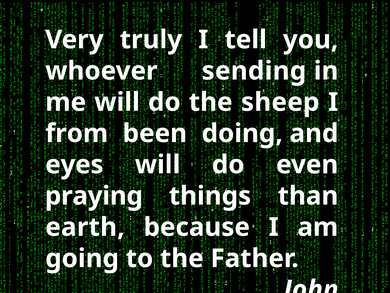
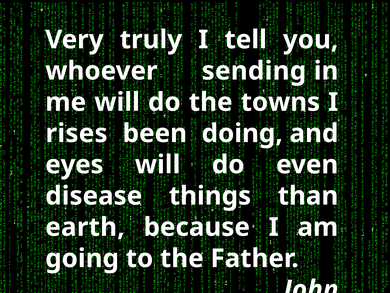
sheep: sheep -> towns
from: from -> rises
praying: praying -> disease
